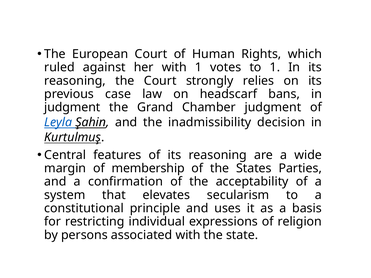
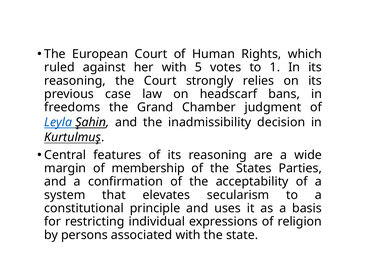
with 1: 1 -> 5
judgment at (72, 107): judgment -> freedoms
